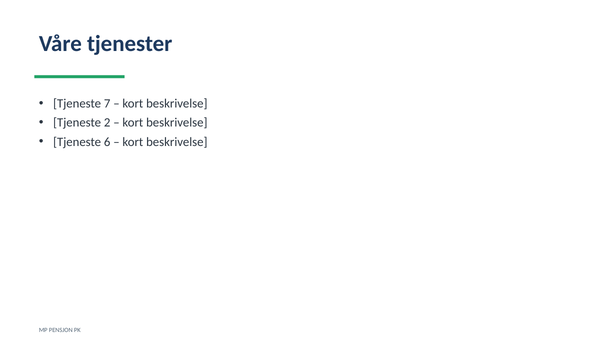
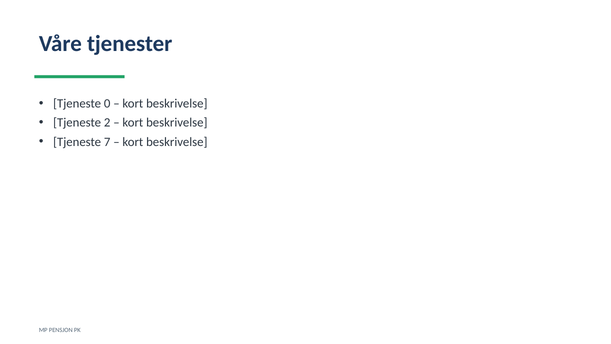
7: 7 -> 0
6: 6 -> 7
